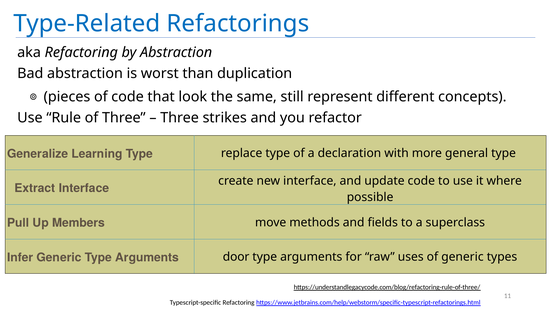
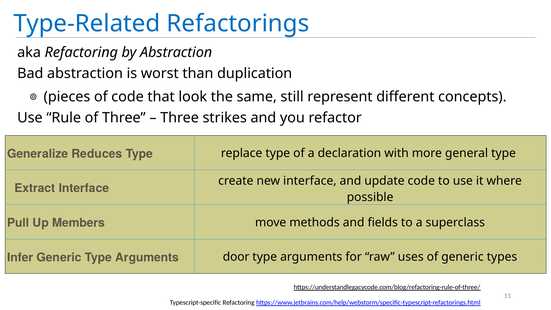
Learning: Learning -> Reduces
